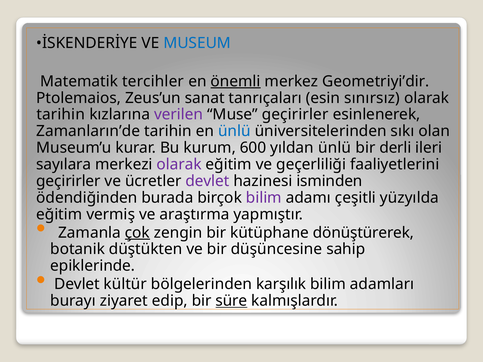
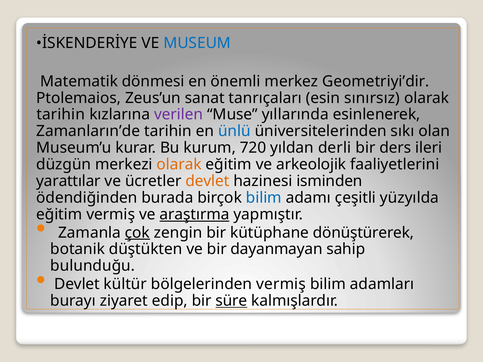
tercihler: tercihler -> dönmesi
önemli underline: present -> none
Muse geçirirler: geçirirler -> yıllarında
600: 600 -> 720
yıldan ünlü: ünlü -> derli
derli: derli -> ders
sayılara: sayılara -> düzgün
olarak at (179, 165) colour: purple -> orange
geçerliliği: geçerliliği -> arkeolojik
geçirirler at (68, 181): geçirirler -> yarattılar
devlet at (207, 181) colour: purple -> orange
bilim at (264, 198) colour: purple -> blue
araştırma underline: none -> present
düşüncesine: düşüncesine -> dayanmayan
epiklerinde: epiklerinde -> bulunduğu
bölgelerinden karşılık: karşılık -> vermiş
